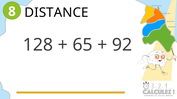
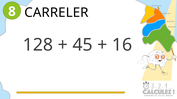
DISTANCE: DISTANCE -> CARRELER
65: 65 -> 45
92: 92 -> 16
